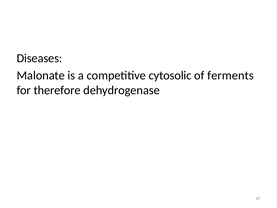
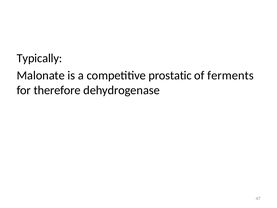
Diseases: Diseases -> Typically
cytosolic: cytosolic -> prostatic
